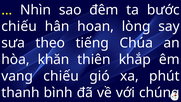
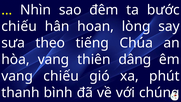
hòa khăn: khăn -> vang
khắp: khắp -> dâng
